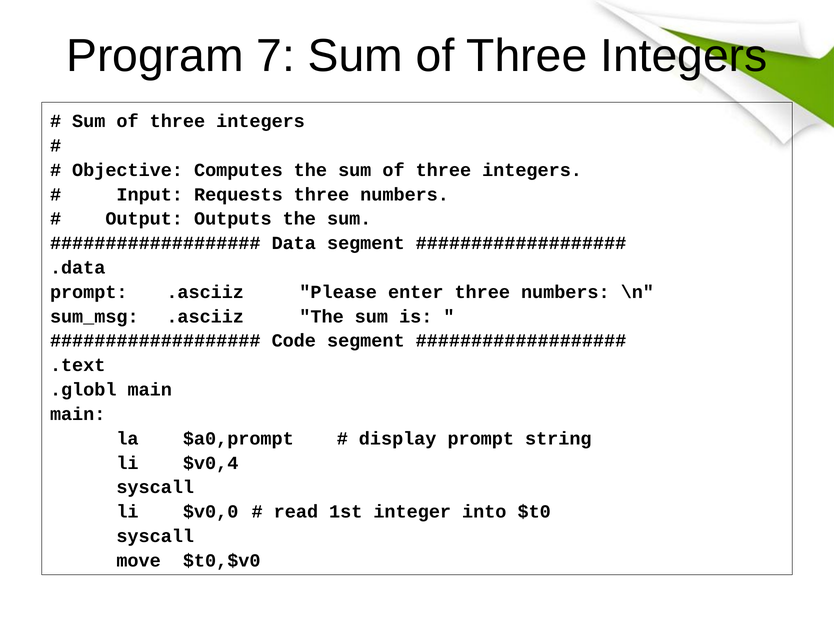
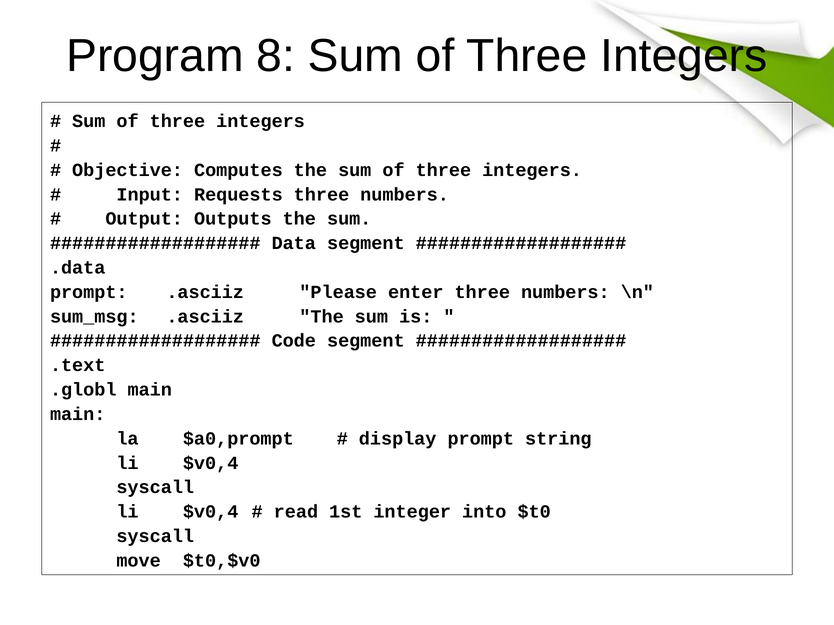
7: 7 -> 8
$v0,0 at (211, 512): $v0,0 -> $v0,4
